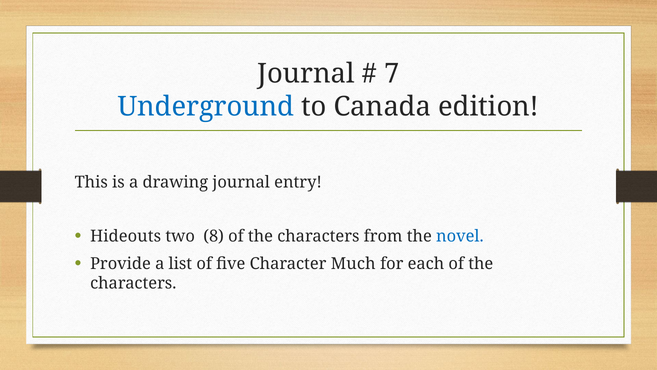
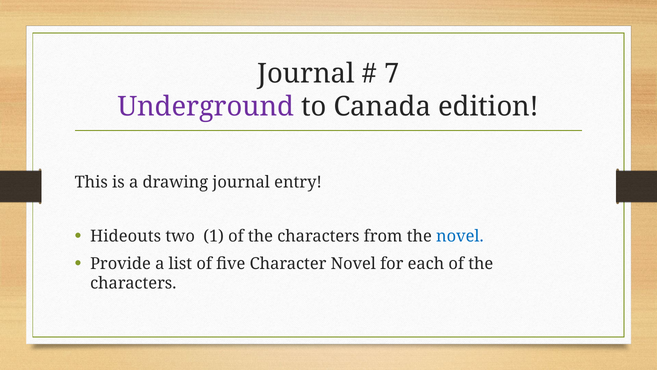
Underground colour: blue -> purple
8: 8 -> 1
Character Much: Much -> Novel
